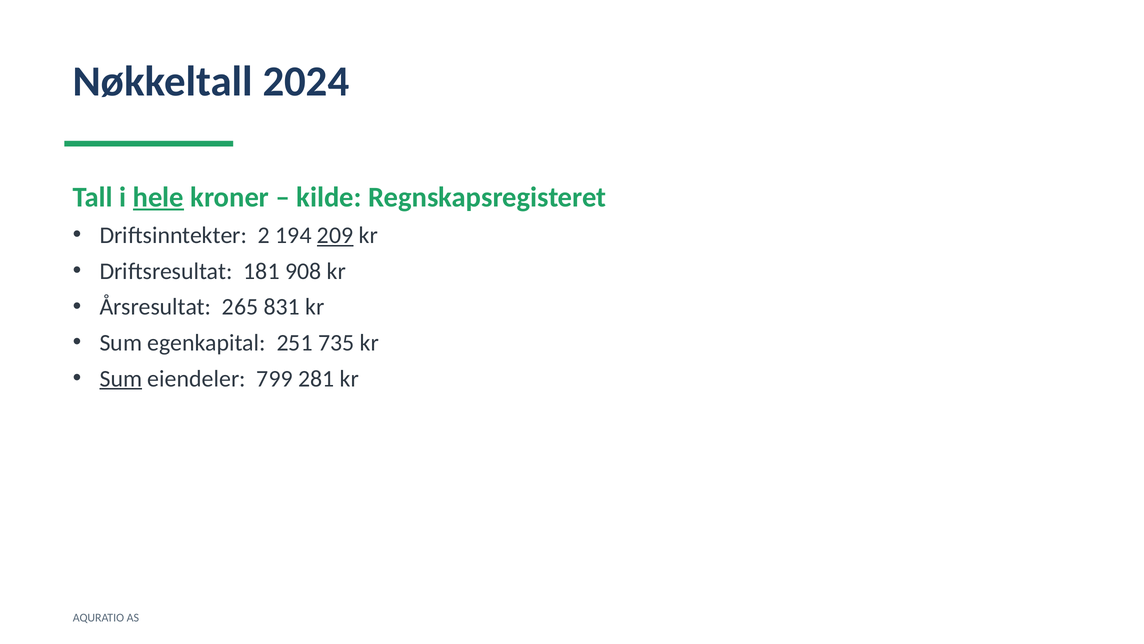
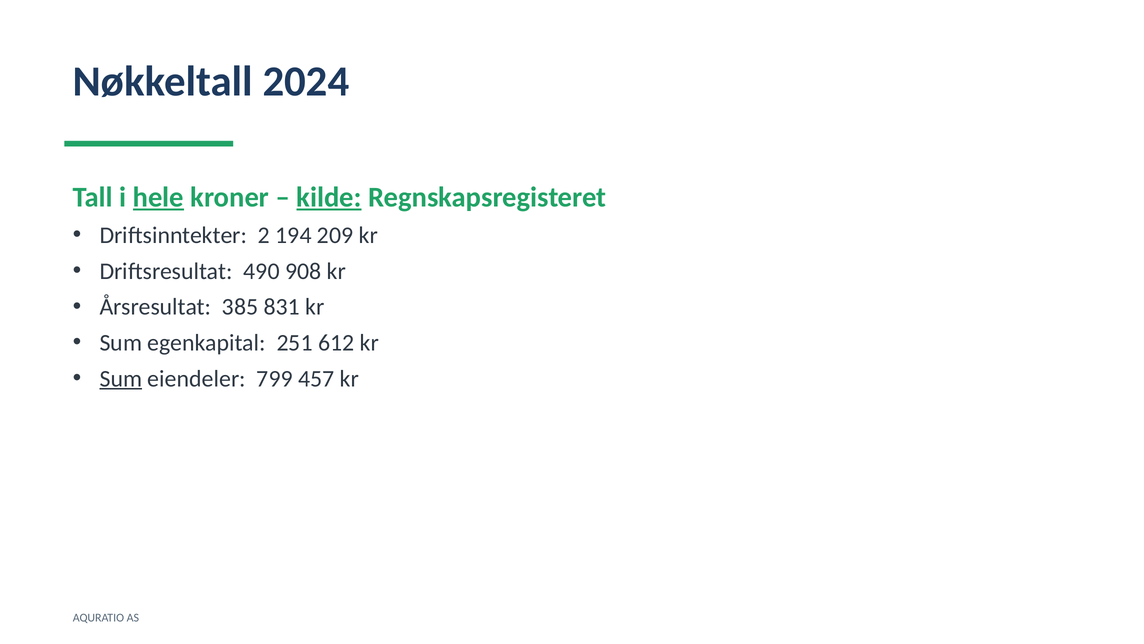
kilde underline: none -> present
209 underline: present -> none
181: 181 -> 490
265: 265 -> 385
735: 735 -> 612
281: 281 -> 457
